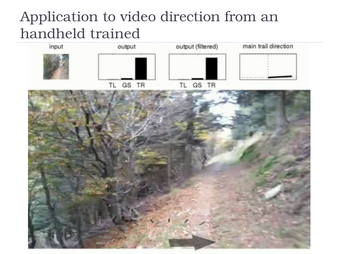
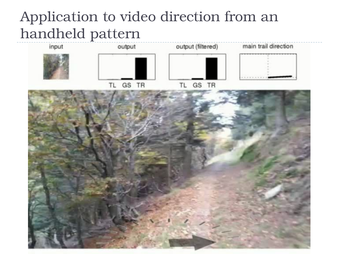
trained: trained -> pattern
